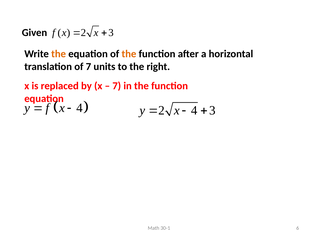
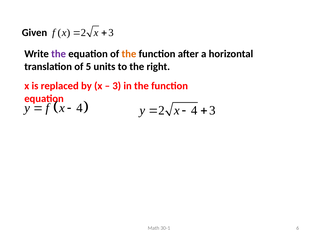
the at (59, 54) colour: orange -> purple
of 7: 7 -> 5
7 at (117, 86): 7 -> 3
